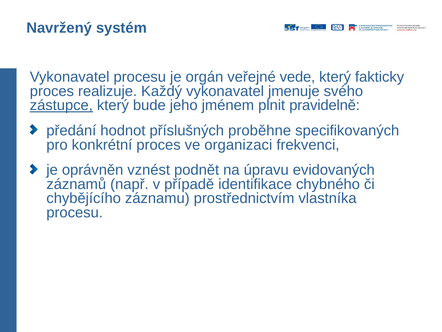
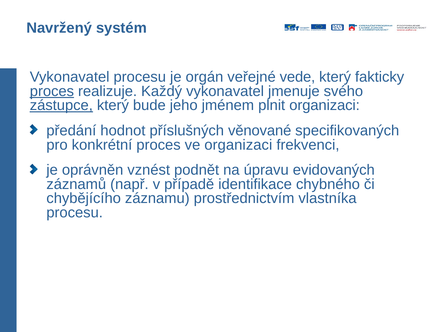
proces at (52, 91) underline: none -> present
plnit pravidelně: pravidelně -> organizaci
proběhne: proběhne -> věnované
